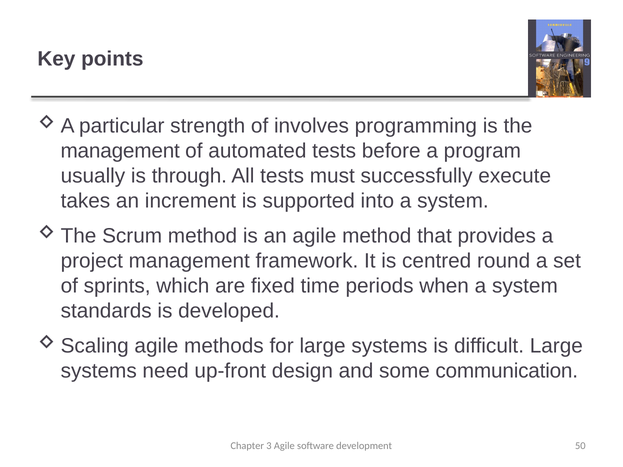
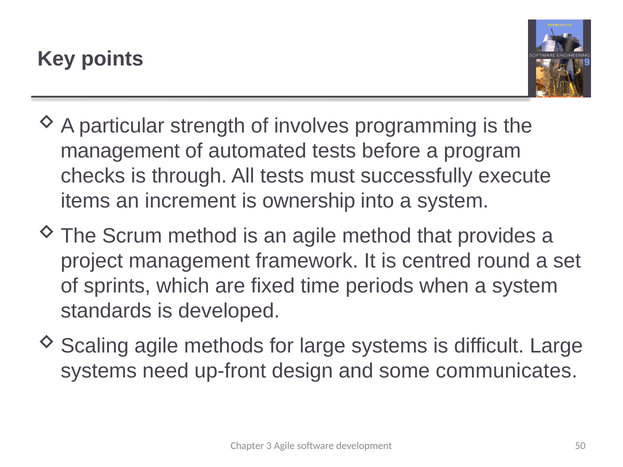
usually: usually -> checks
takes: takes -> items
supported: supported -> ownership
communication: communication -> communicates
